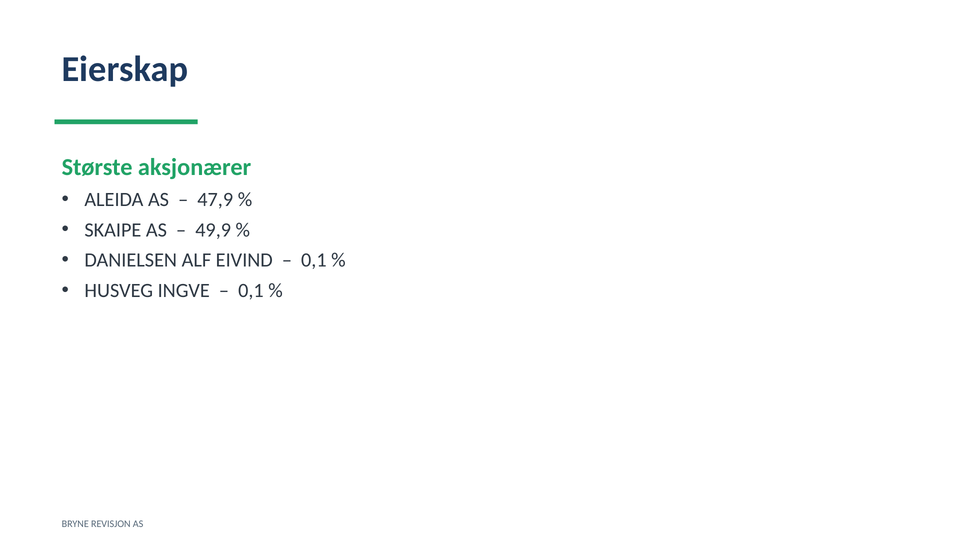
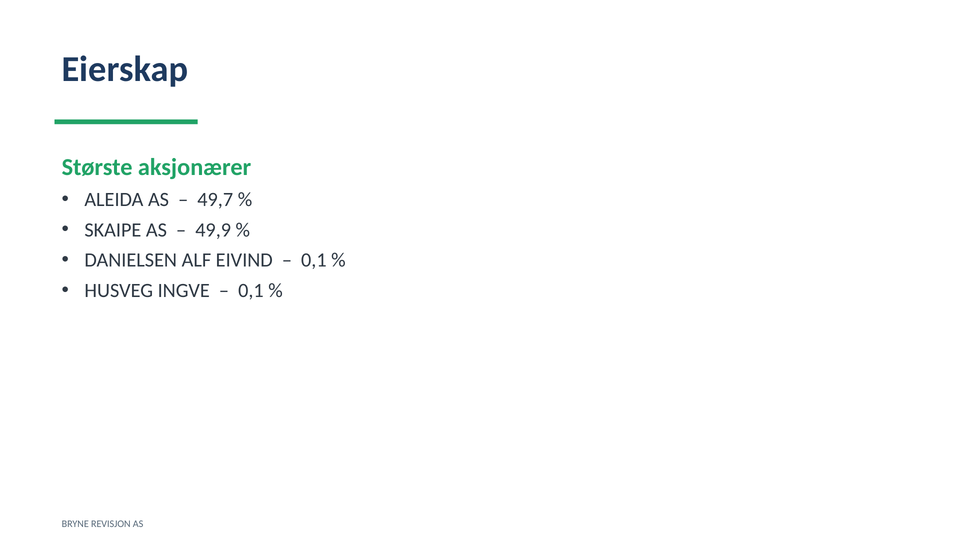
47,9: 47,9 -> 49,7
